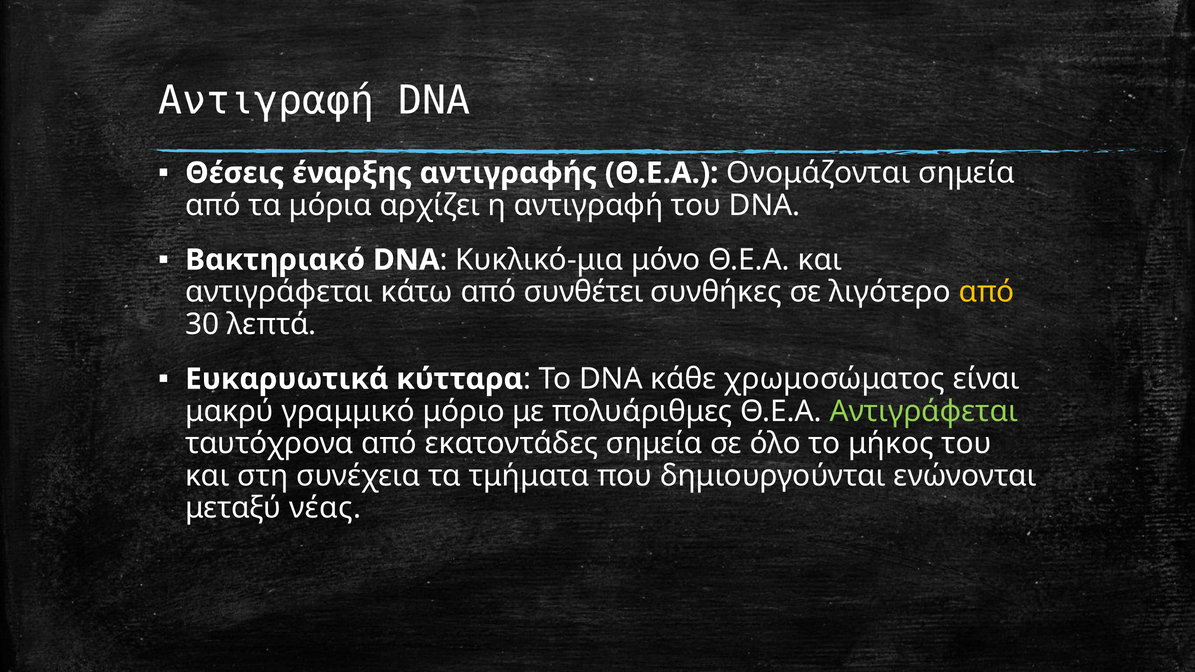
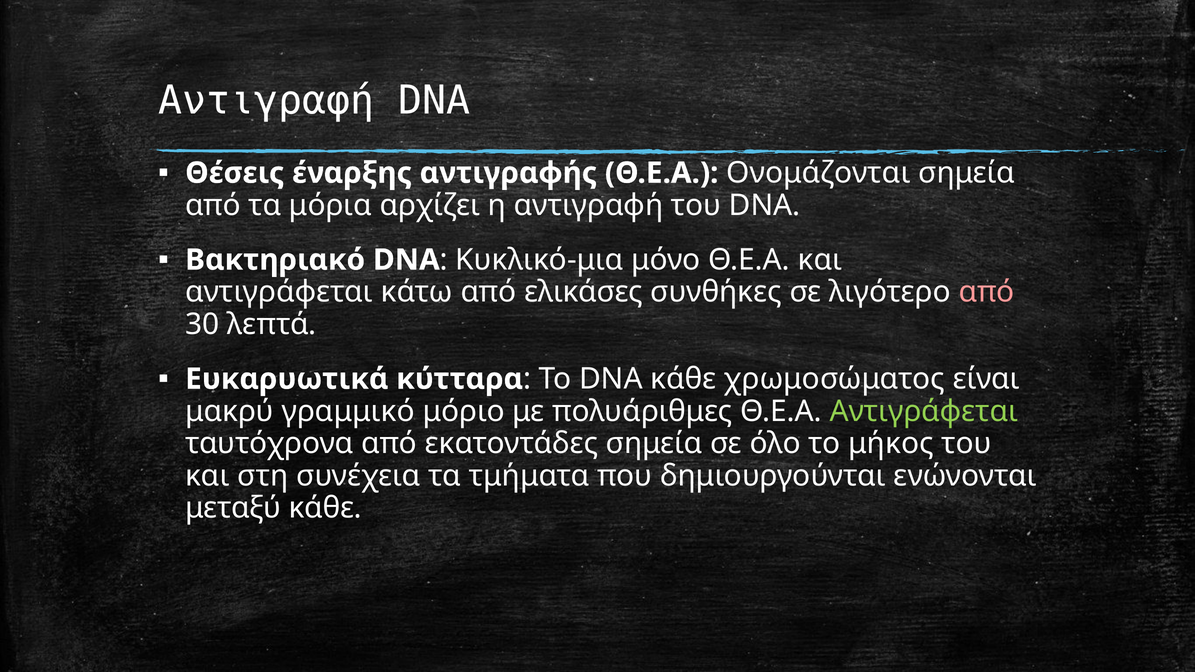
συνθέτει: συνθέτει -> ελικάσες
από at (987, 292) colour: yellow -> pink
μεταξύ νέας: νέας -> κάθε
